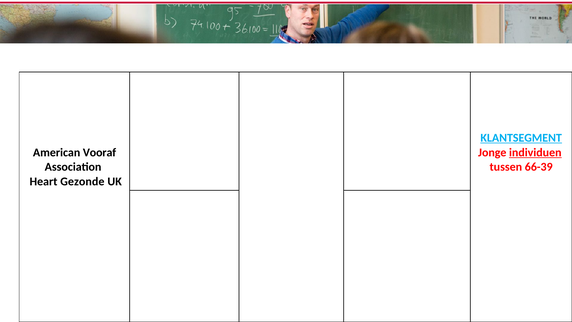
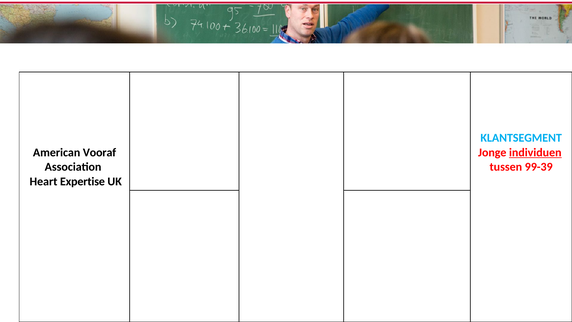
KLANTSEGMENT underline: present -> none
66-39: 66-39 -> 99-39
Gezonde: Gezonde -> Expertise
